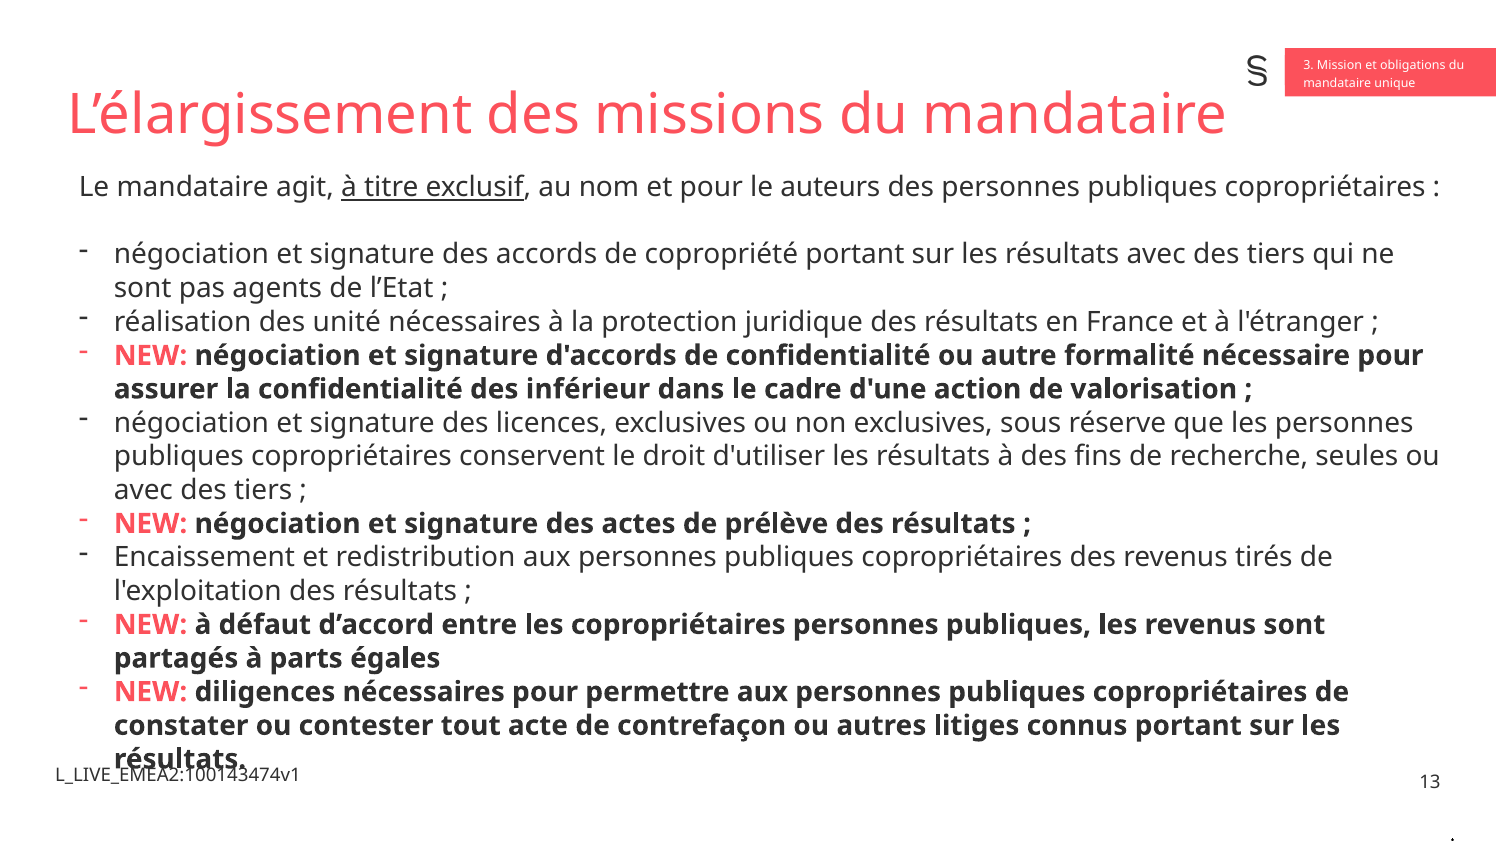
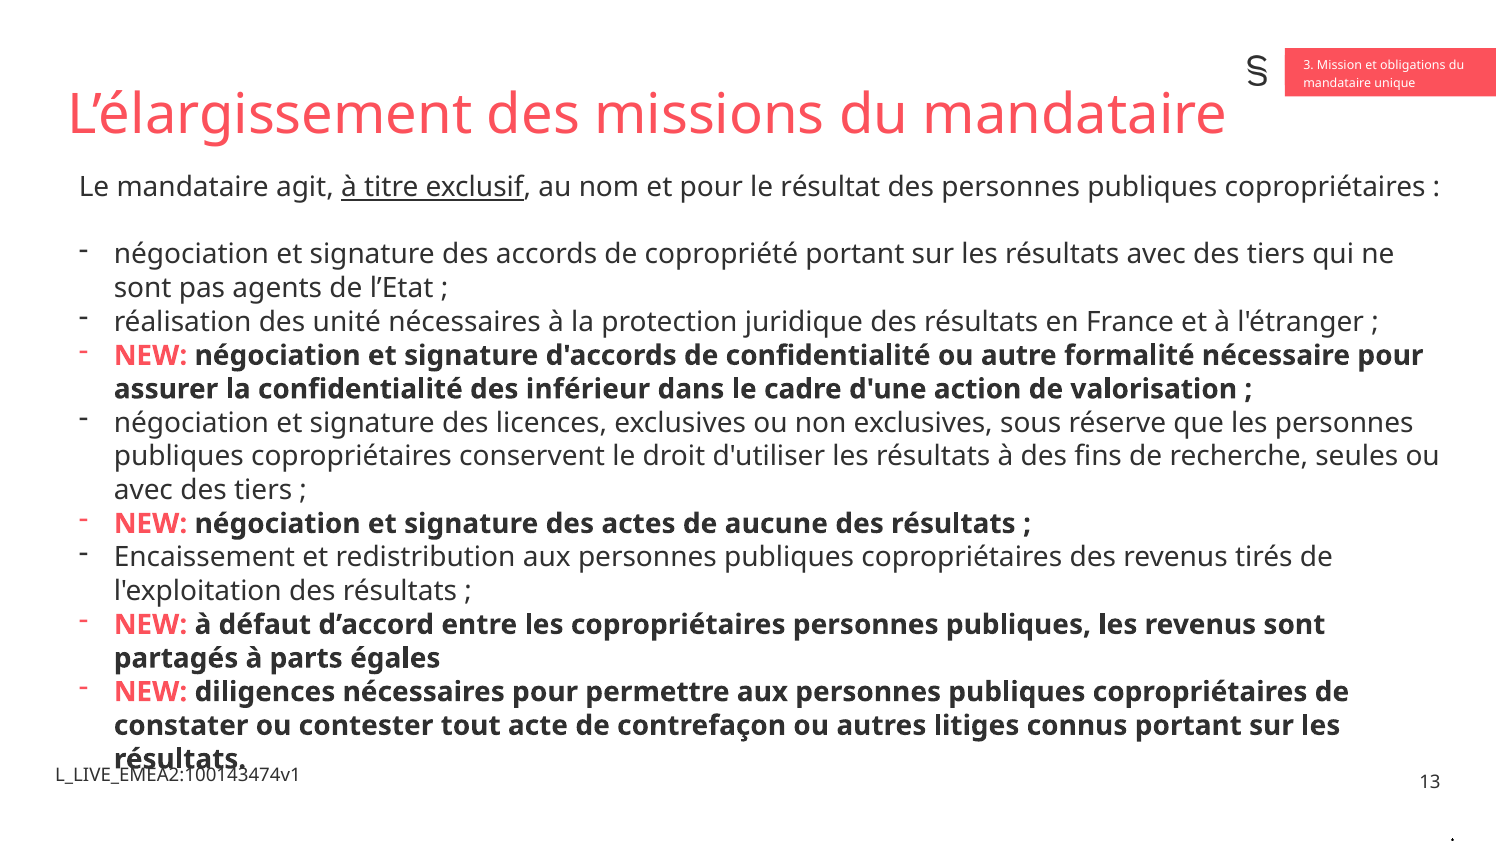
auteurs: auteurs -> résultat
prélève: prélève -> aucune
